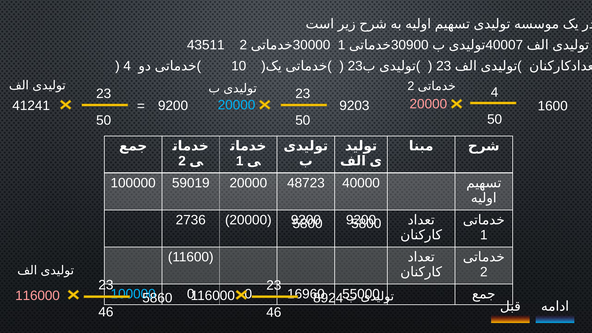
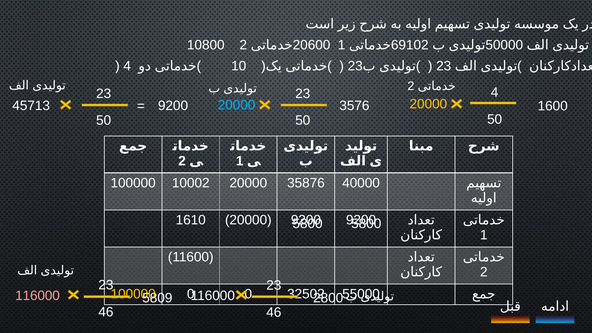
43511: 43511 -> 10800
30000: 30000 -> 20600
30900: 30900 -> 69102
40007: 40007 -> 50000
20000 at (428, 104) colour: pink -> yellow
41241: 41241 -> 45713
9203: 9203 -> 3576
59019: 59019 -> 10002
48723: 48723 -> 35876
2736: 2736 -> 1610
100000 at (133, 294) colour: light blue -> yellow
16960: 16960 -> 32502
5860: 5860 -> 5809
8924: 8924 -> 2800
